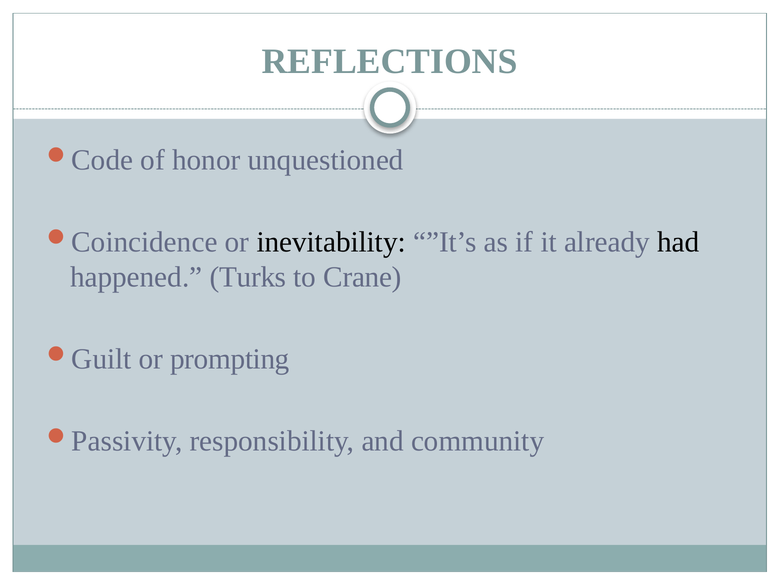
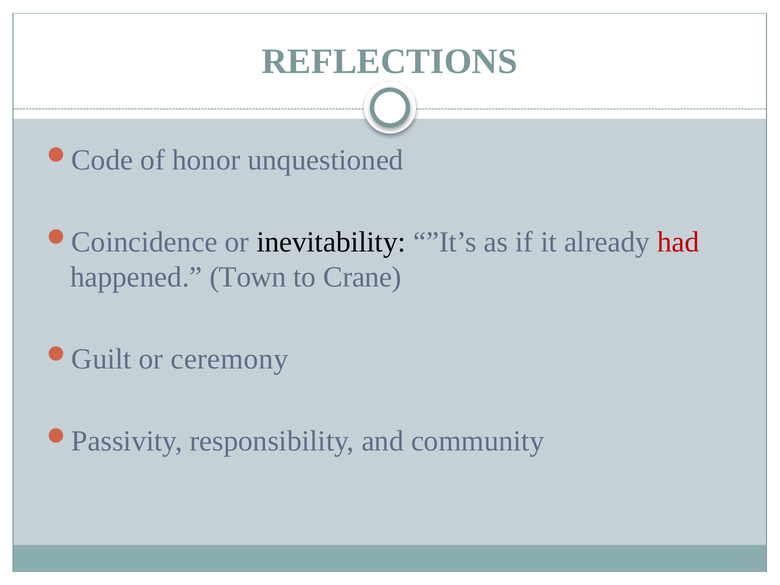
had colour: black -> red
Turks: Turks -> Town
prompting: prompting -> ceremony
